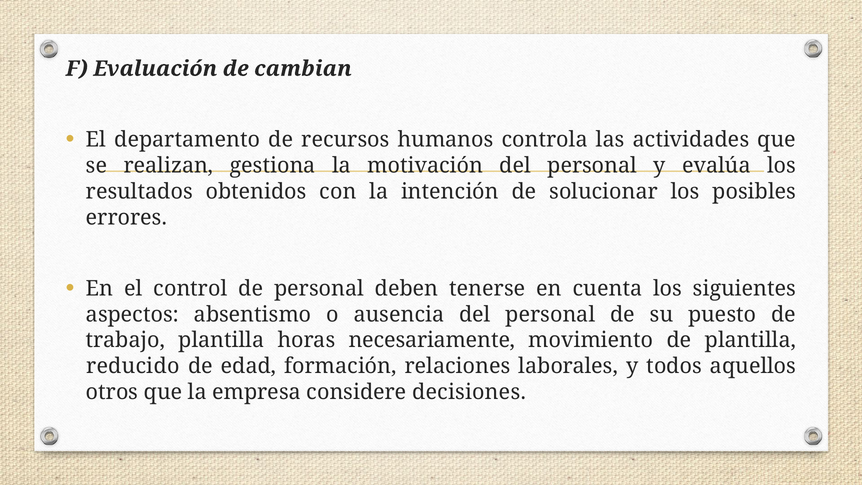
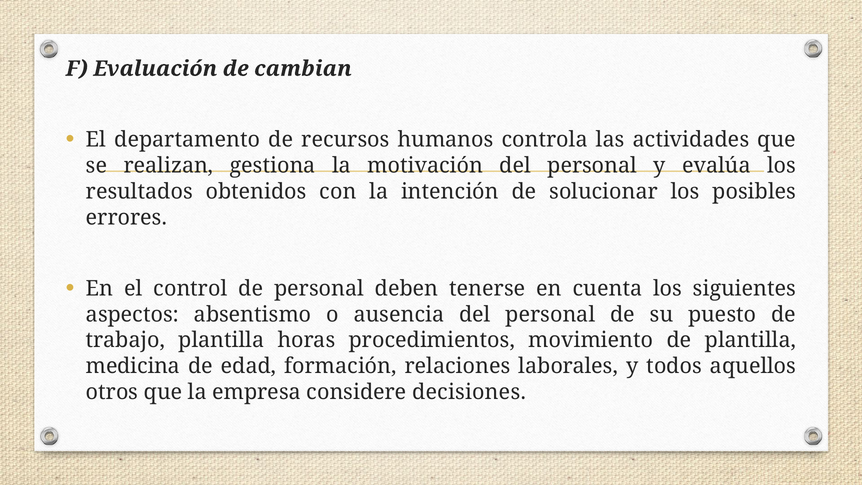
necesariamente: necesariamente -> procedimientos
reducido: reducido -> medicina
